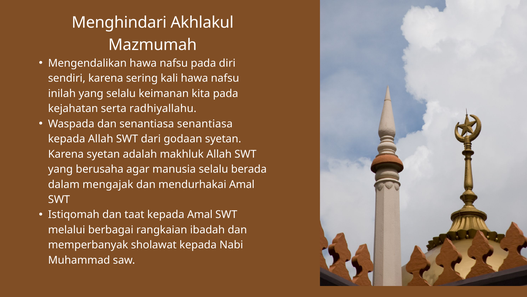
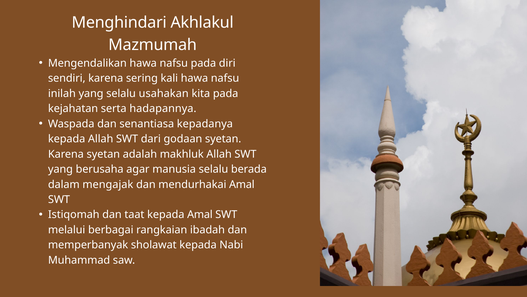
keimanan: keimanan -> usahakan
radhiyallahu: radhiyallahu -> hadapannya
senantiasa senantiasa: senantiasa -> kepadanya
